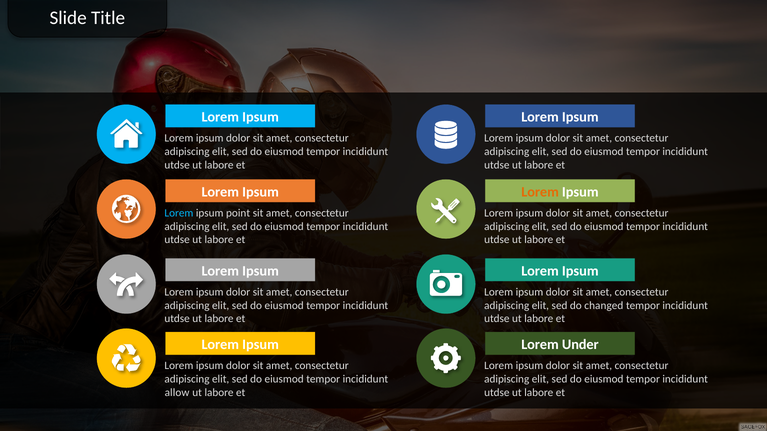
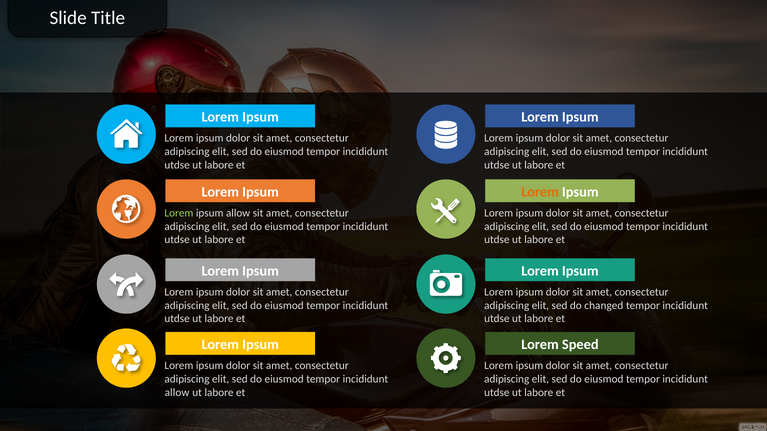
Lorem at (179, 213) colour: light blue -> light green
ipsum point: point -> allow
Under: Under -> Speed
